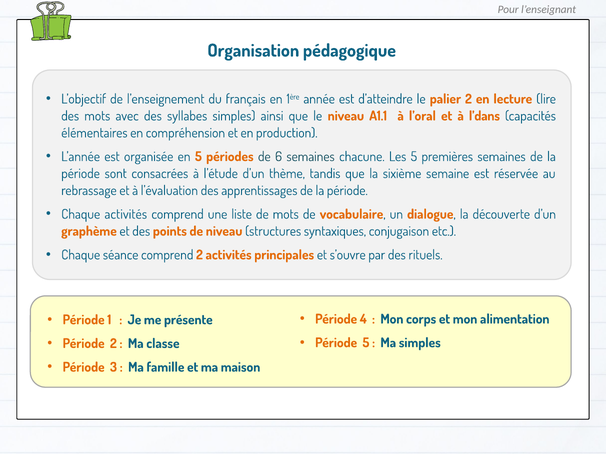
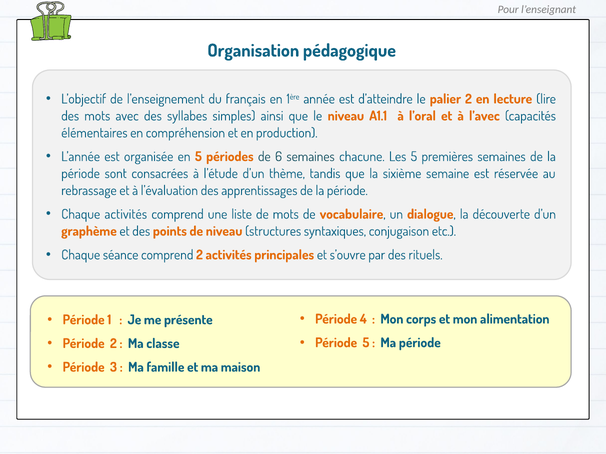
l’dans: l’dans -> l’avec
Ma simples: simples -> période
